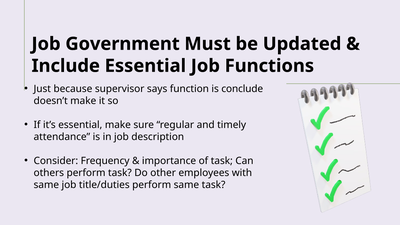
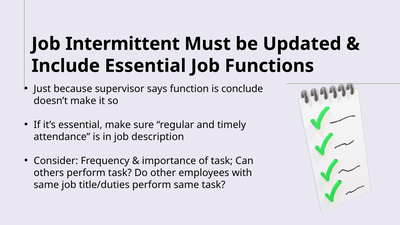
Government: Government -> Intermittent
